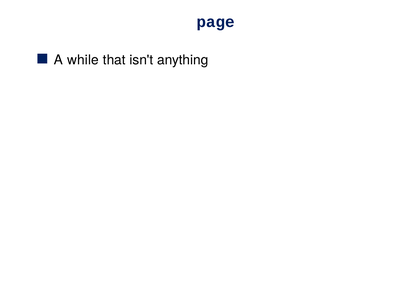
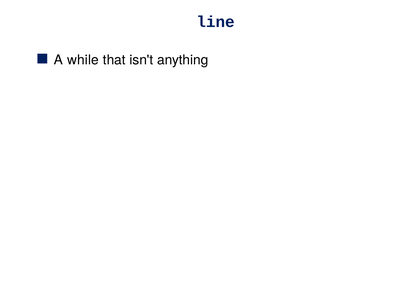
page: page -> line
